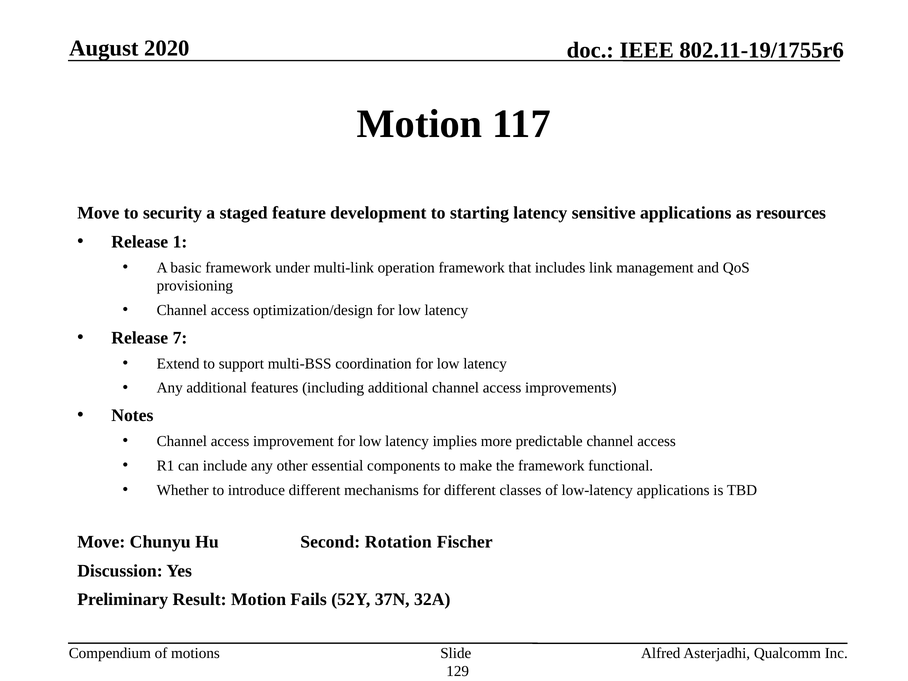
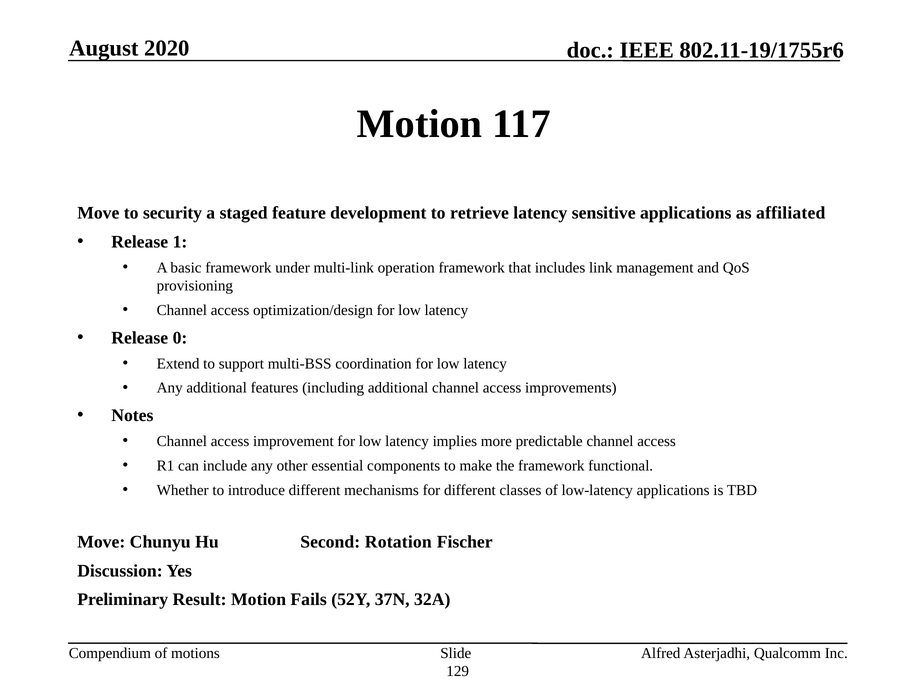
starting: starting -> retrieve
resources: resources -> affiliated
7: 7 -> 0
